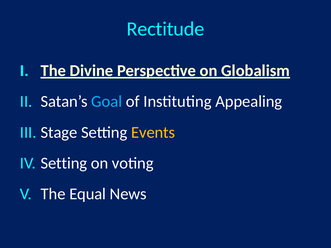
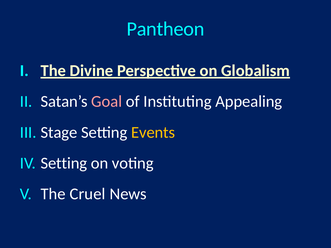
Rectitude: Rectitude -> Pantheon
Goal colour: light blue -> pink
Equal: Equal -> Cruel
